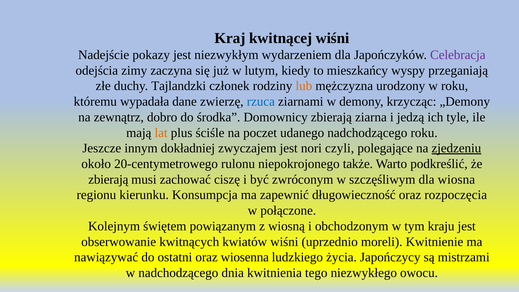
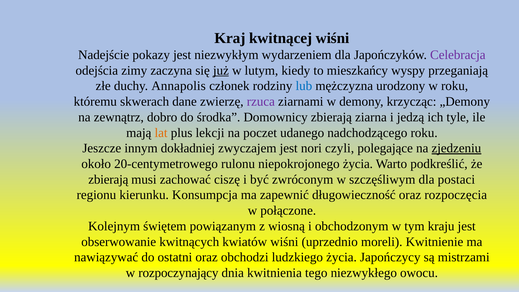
już underline: none -> present
Tajlandzki: Tajlandzki -> Annapolis
lub colour: orange -> blue
wypadała: wypadała -> skwerach
rzuca colour: blue -> purple
ściśle: ściśle -> lekcji
niepokrojonego także: także -> życia
wiosna: wiosna -> postaci
wiosenna: wiosenna -> obchodzi
w nadchodzącego: nadchodzącego -> rozpoczynający
